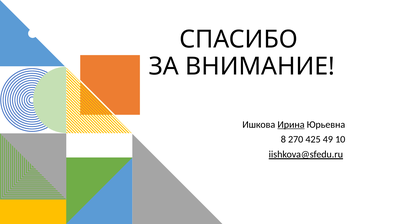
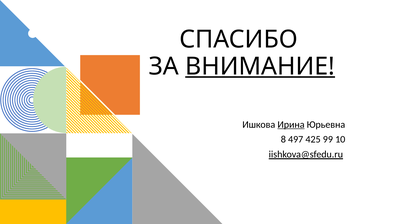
ВНИМАНИЕ underline: none -> present
270: 270 -> 497
49: 49 -> 99
